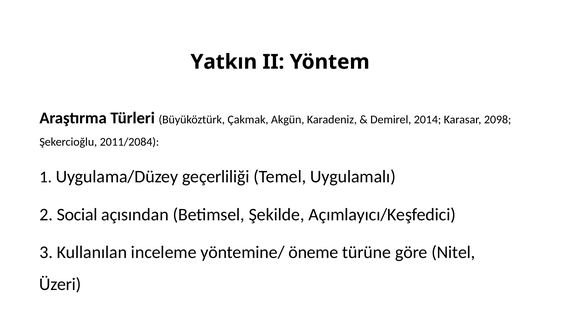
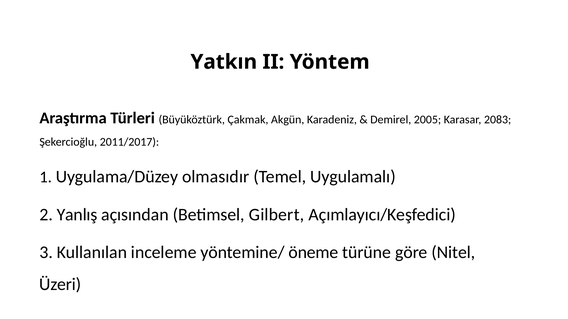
2014: 2014 -> 2005
2098: 2098 -> 2083
2011/2084: 2011/2084 -> 2011/2017
geçerliliği: geçerliliği -> olmasıdır
Social: Social -> Yanlış
Şekilde: Şekilde -> Gilbert
